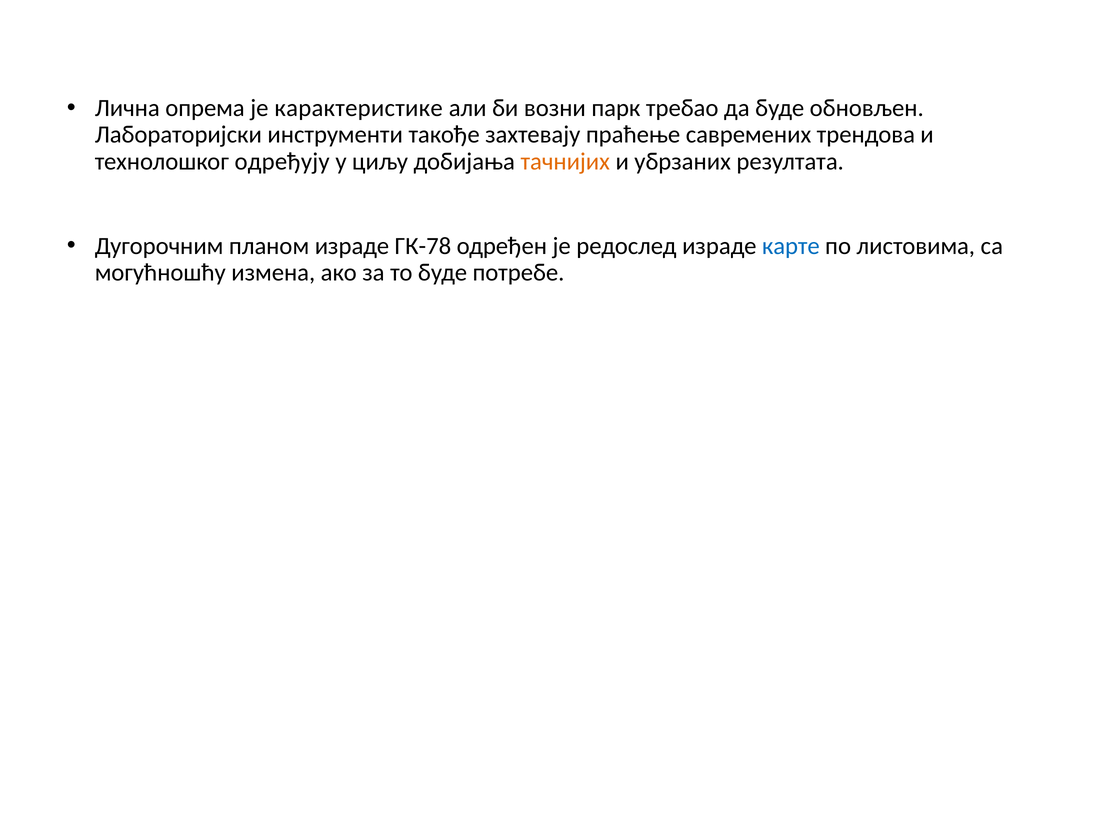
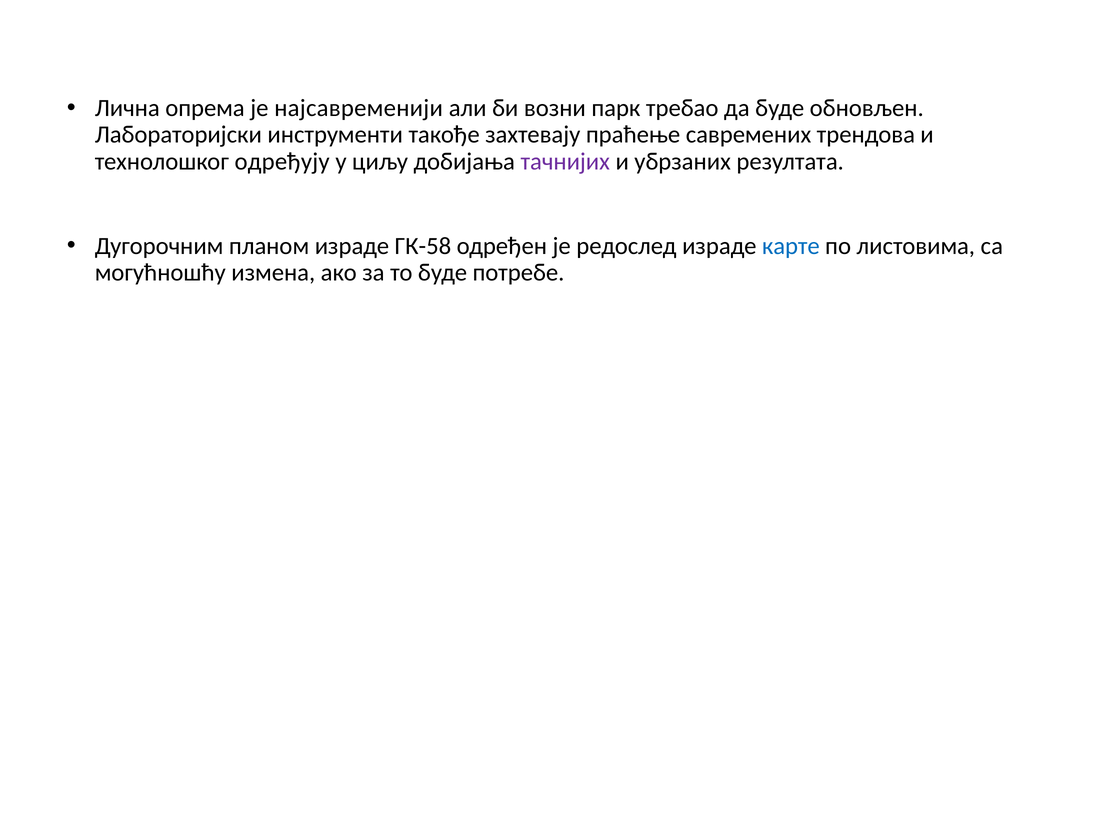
карактеристике: карактеристике -> најсавременији
тачнијих colour: orange -> purple
ГК-78: ГК-78 -> ГК-58
